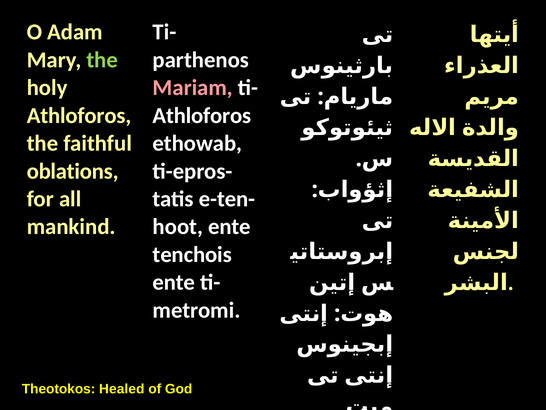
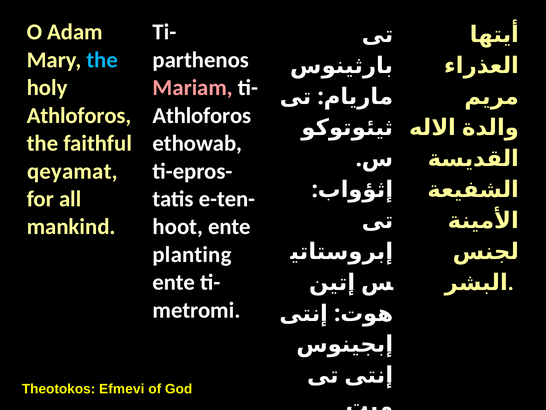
the at (102, 60) colour: light green -> light blue
oblations: oblations -> qeyamat
tenchois: tenchois -> planting
Healed: Healed -> Efmevi
